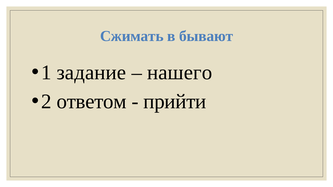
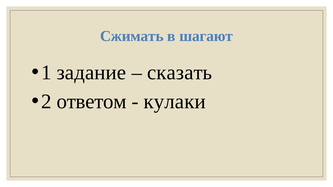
бывают: бывают -> шагают
нашего: нашего -> сказать
прийти: прийти -> кулаки
